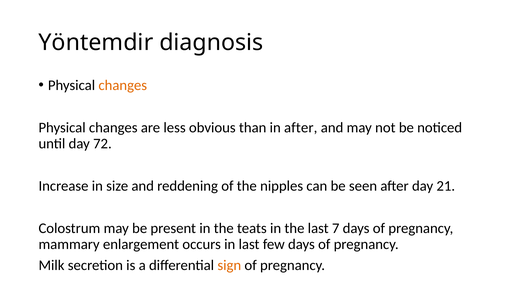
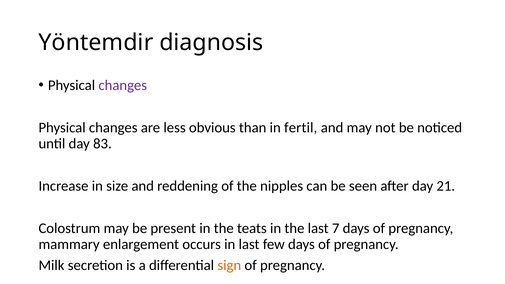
changes at (123, 85) colour: orange -> purple
in after: after -> fertil
72: 72 -> 83
